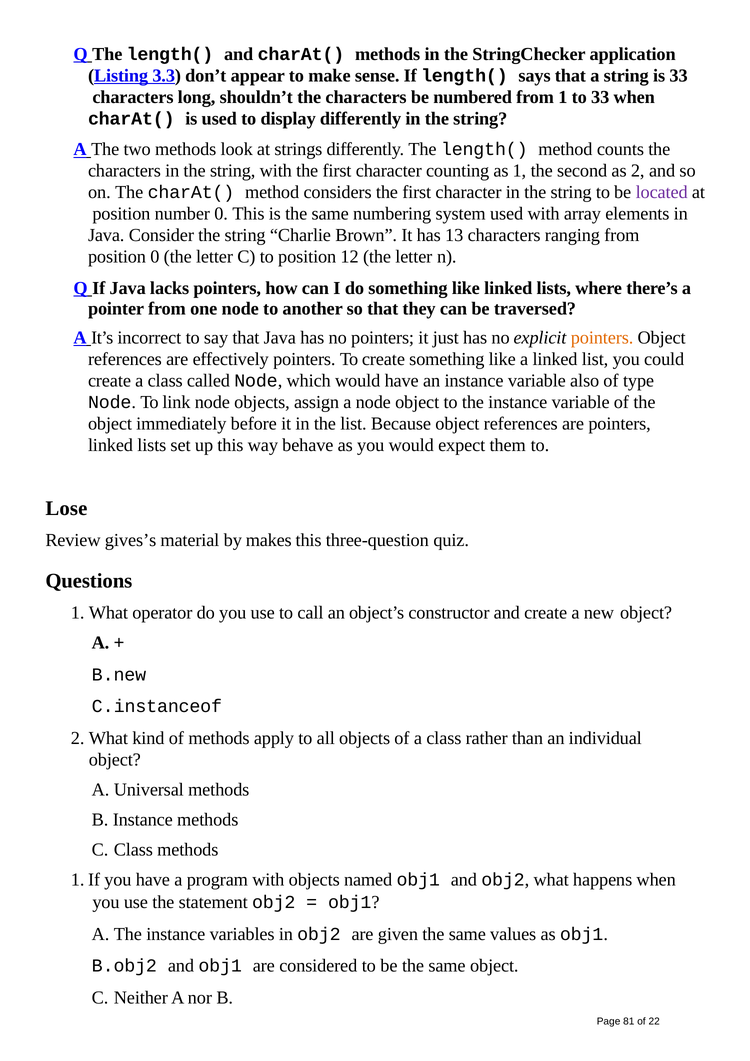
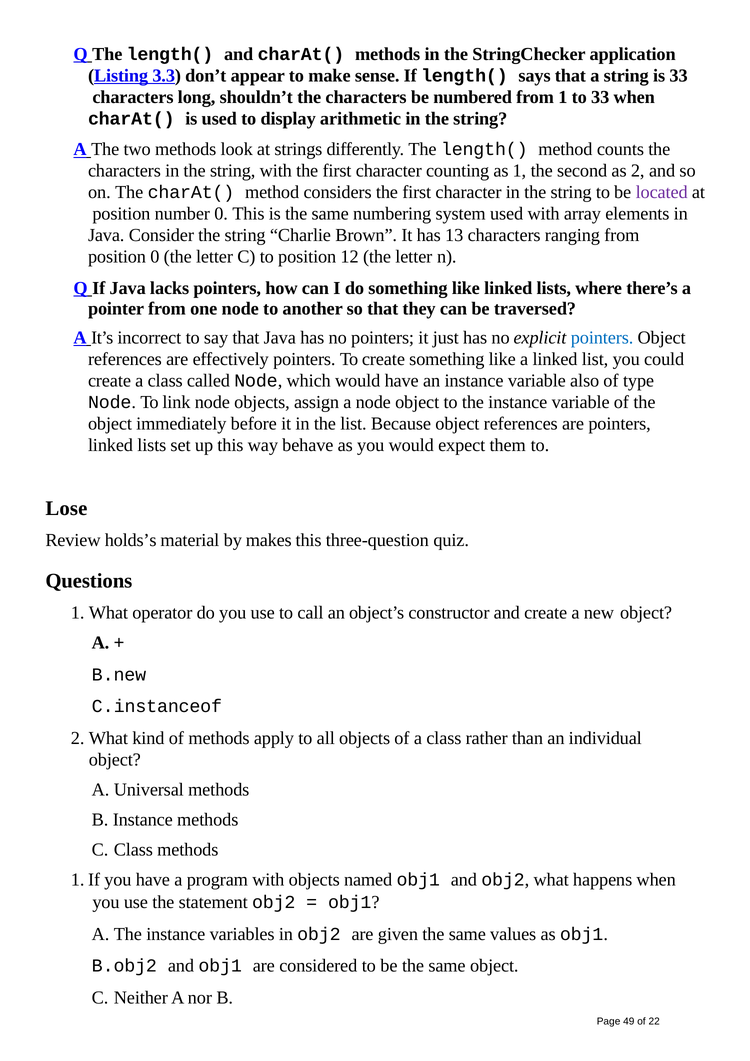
display differently: differently -> arithmetic
pointers at (602, 338) colour: orange -> blue
gives’s: gives’s -> holds’s
81: 81 -> 49
